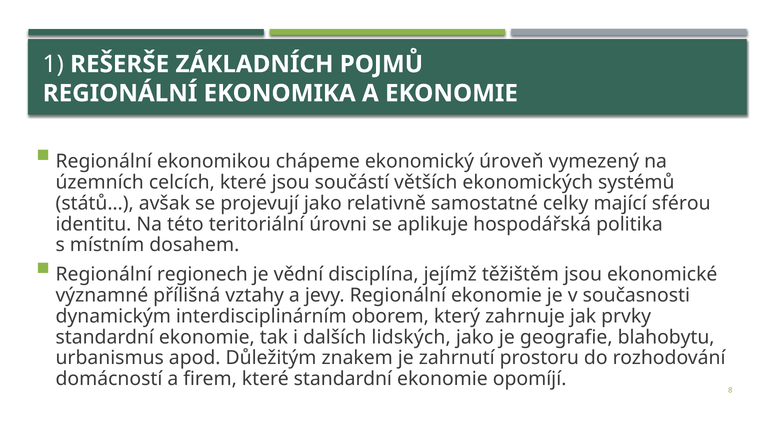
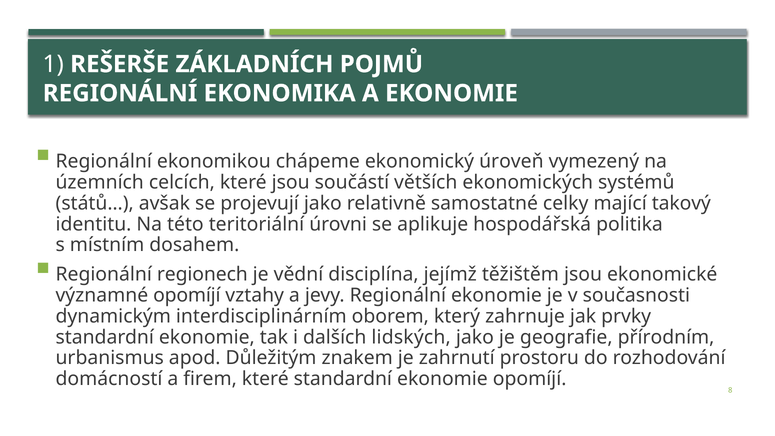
sférou: sférou -> takový
významné přílišná: přílišná -> opomíjí
blahobytu: blahobytu -> přírodním
